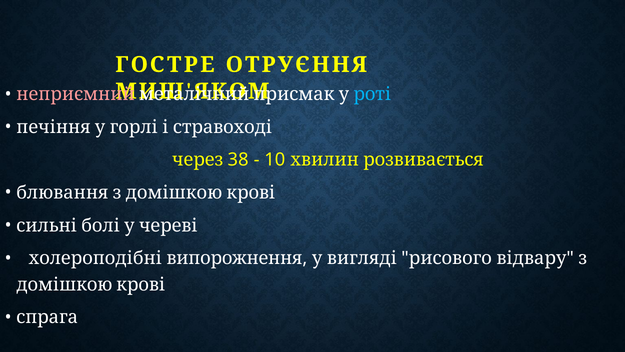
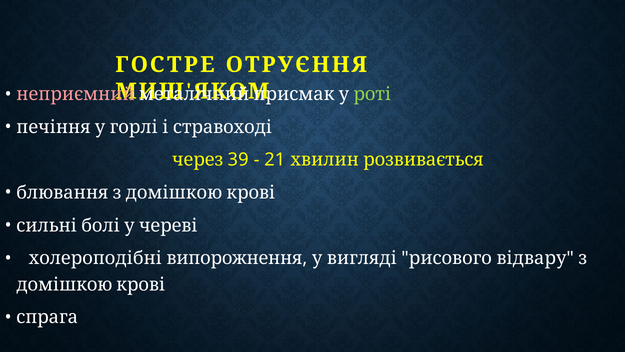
роті colour: light blue -> light green
38: 38 -> 39
10: 10 -> 21
